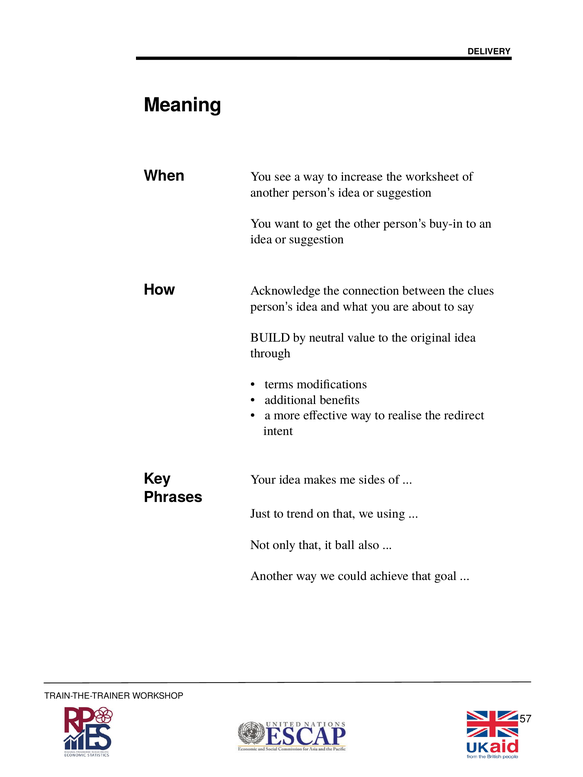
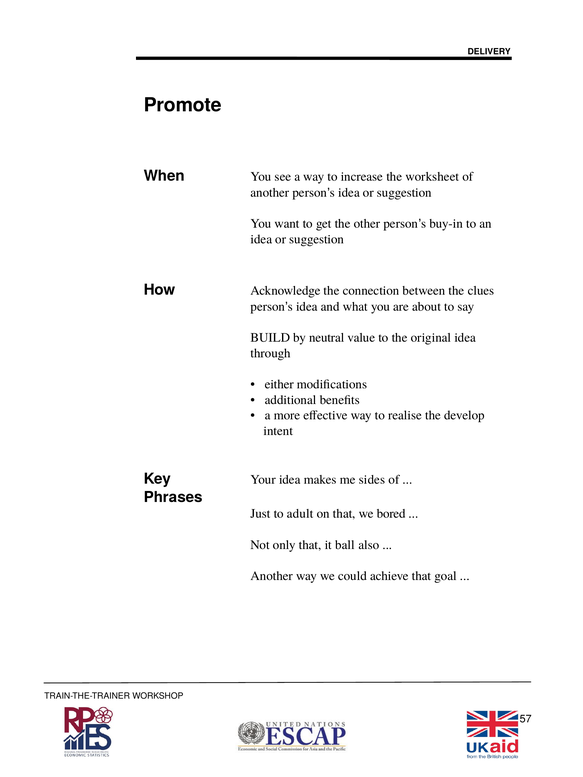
Meaning: Meaning -> Promote
terms: terms -> either
redirect: redirect -> develop
trend: trend -> adult
using: using -> bored
